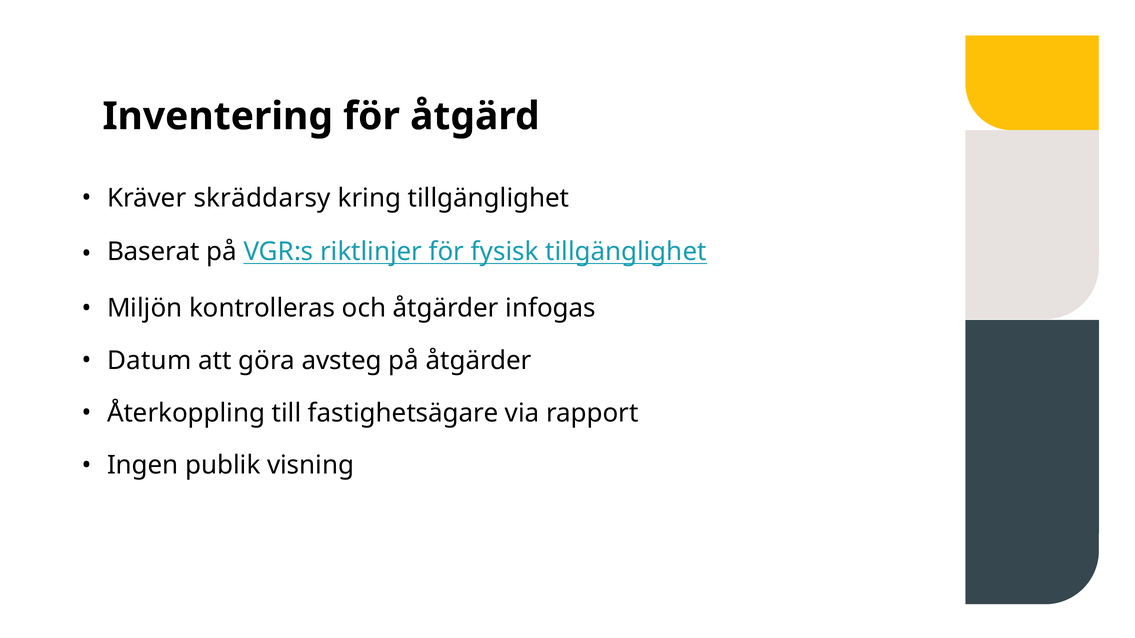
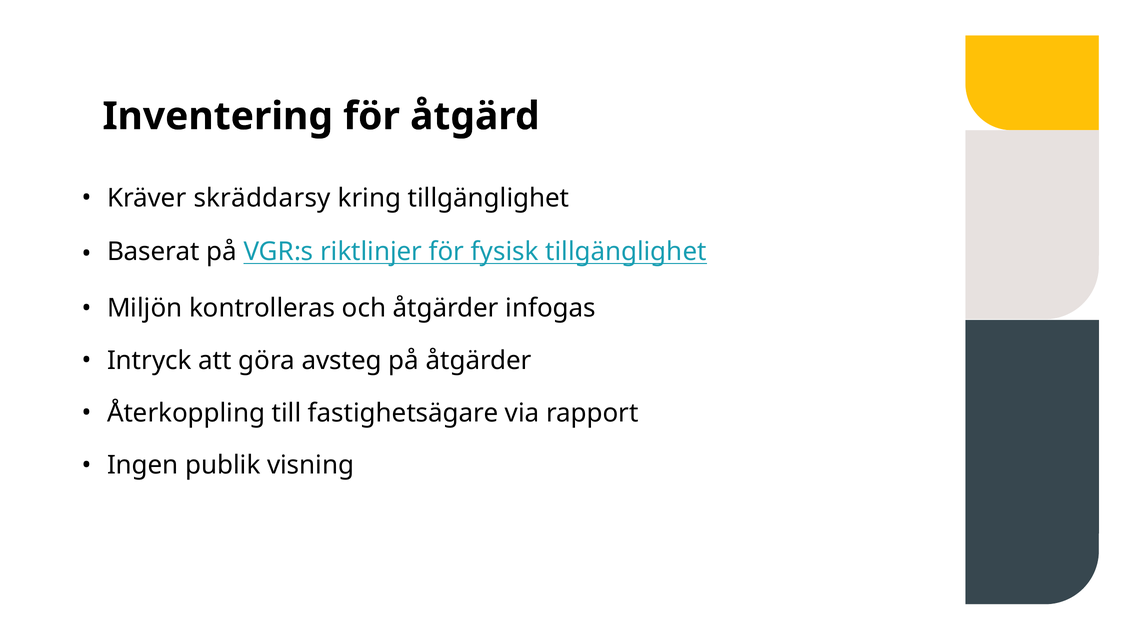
Datum: Datum -> Intryck
